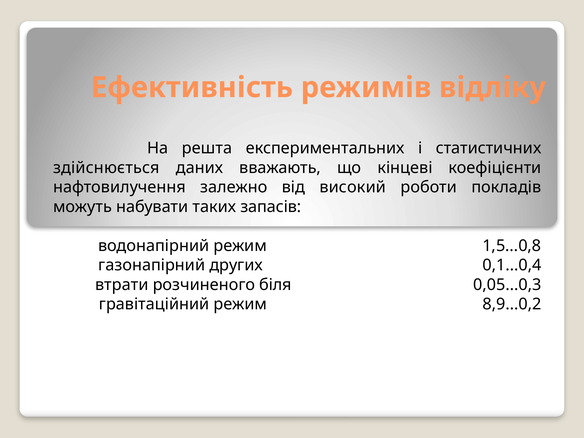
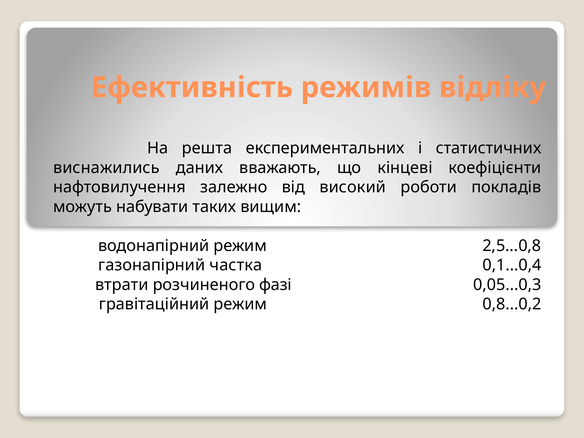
здійснюється: здійснюється -> виснажились
запасів: запасів -> вищим
1,5...0,8: 1,5...0,8 -> 2,5...0,8
других: других -> частка
біля: біля -> фазі
8,9...0,2: 8,9...0,2 -> 0,8...0,2
